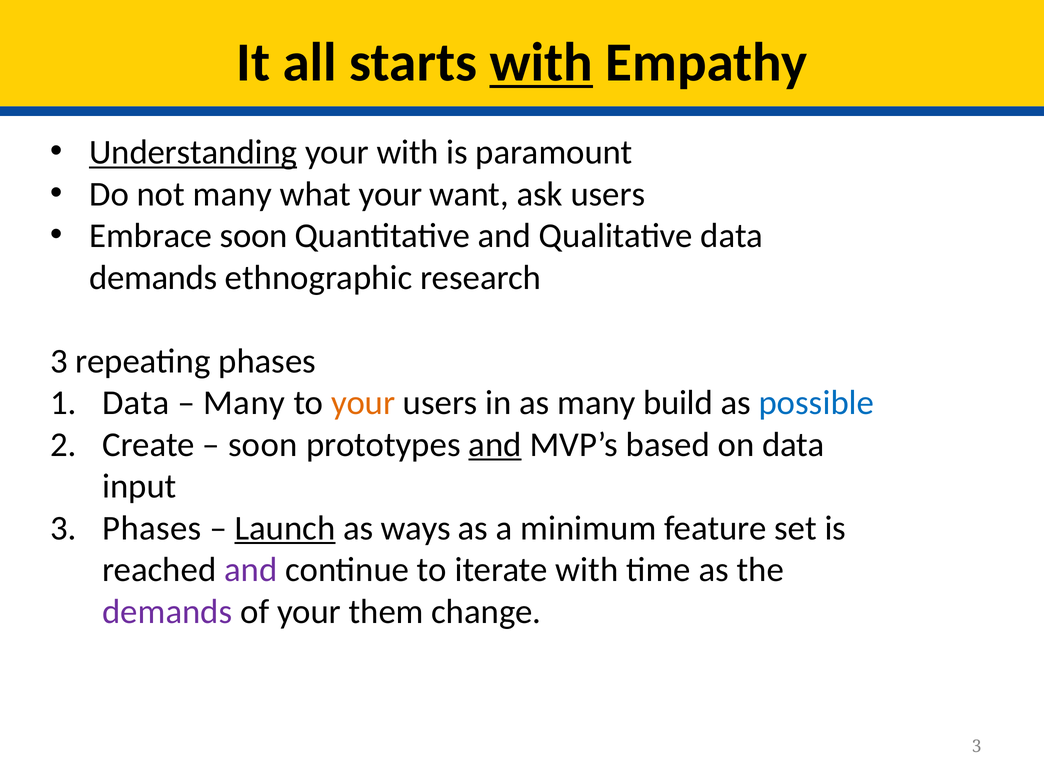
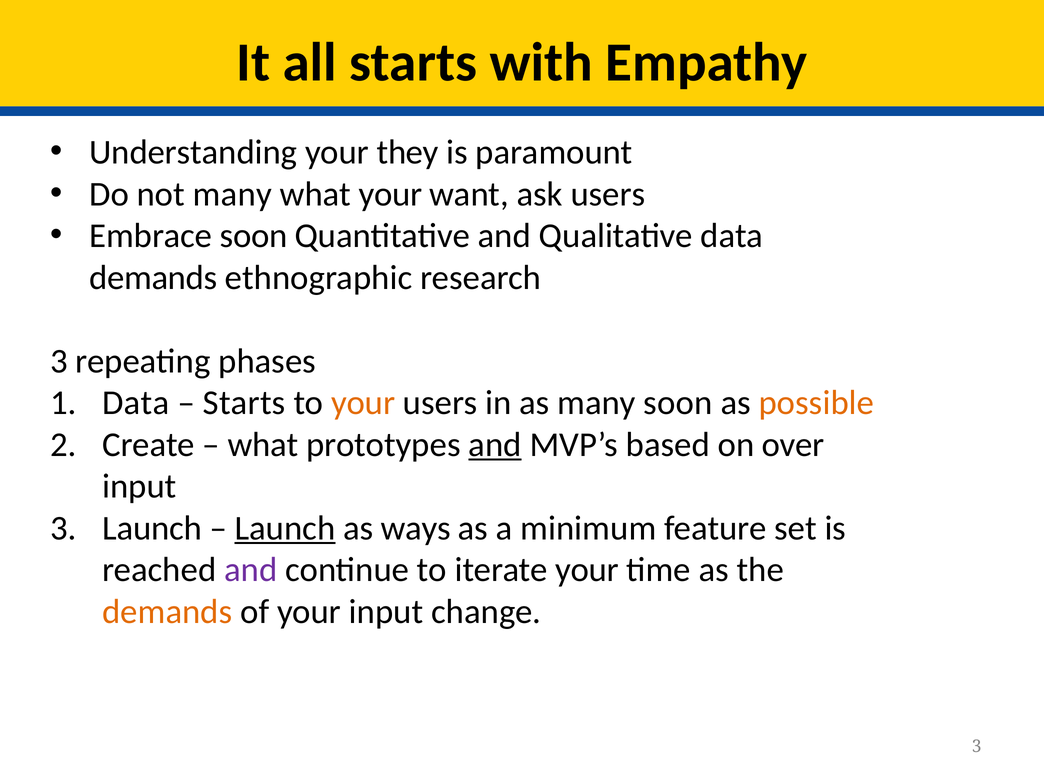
with at (541, 63) underline: present -> none
Understanding underline: present -> none
your with: with -> they
Many at (244, 403): Many -> Starts
many build: build -> soon
possible colour: blue -> orange
soon at (263, 445): soon -> what
on data: data -> over
3 Phases: Phases -> Launch
iterate with: with -> your
demands at (167, 612) colour: purple -> orange
your them: them -> input
